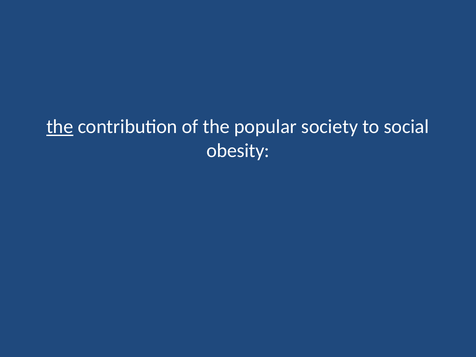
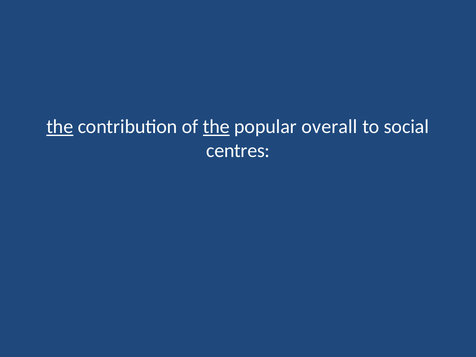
the at (216, 127) underline: none -> present
society: society -> overall
obesity: obesity -> centres
